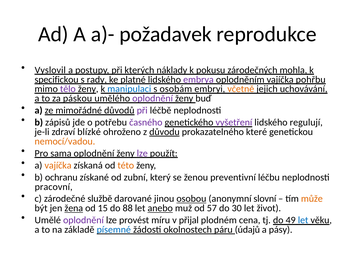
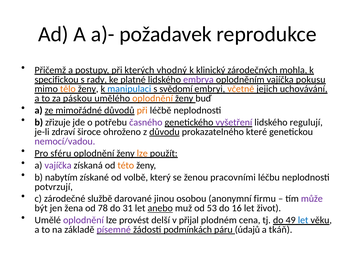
Vyslovil: Vyslovil -> Přičemž
náklady: náklady -> vhodný
pokusu: pokusu -> klinický
pohřbu: pohřbu -> pokusu
tělo colour: purple -> orange
osobám: osobám -> svědomí
oplodnění at (153, 99) colour: purple -> orange
při at (142, 111) colour: purple -> orange
zápisů: zápisů -> zřizuje
blízké: blízké -> široce
nemocí/vadou colour: orange -> purple
sama: sama -> sféru
lze at (142, 153) colour: purple -> orange
vajíčka at (58, 165) colour: orange -> purple
ochranu: ochranu -> nabytím
zubní: zubní -> volbě
preventivní: preventivní -> pracovními
pracovní: pracovní -> potvrzují
osobou underline: present -> none
slovní: slovní -> firmu
může colour: orange -> purple
žena underline: present -> none
15: 15 -> 78
88: 88 -> 31
57: 57 -> 53
30: 30 -> 16
míru: míru -> delší
písemné colour: blue -> purple
okolnostech: okolnostech -> podmínkách
pásy: pásy -> tkáň
